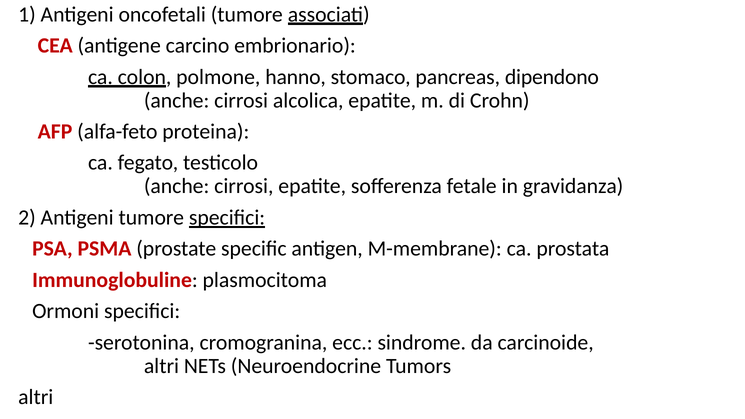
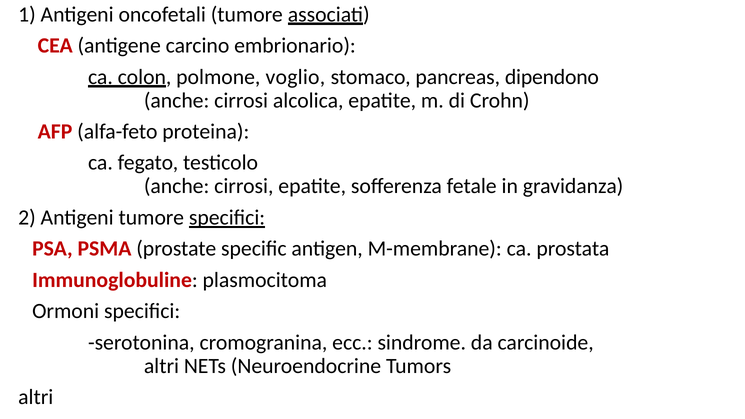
hanno: hanno -> voglio
